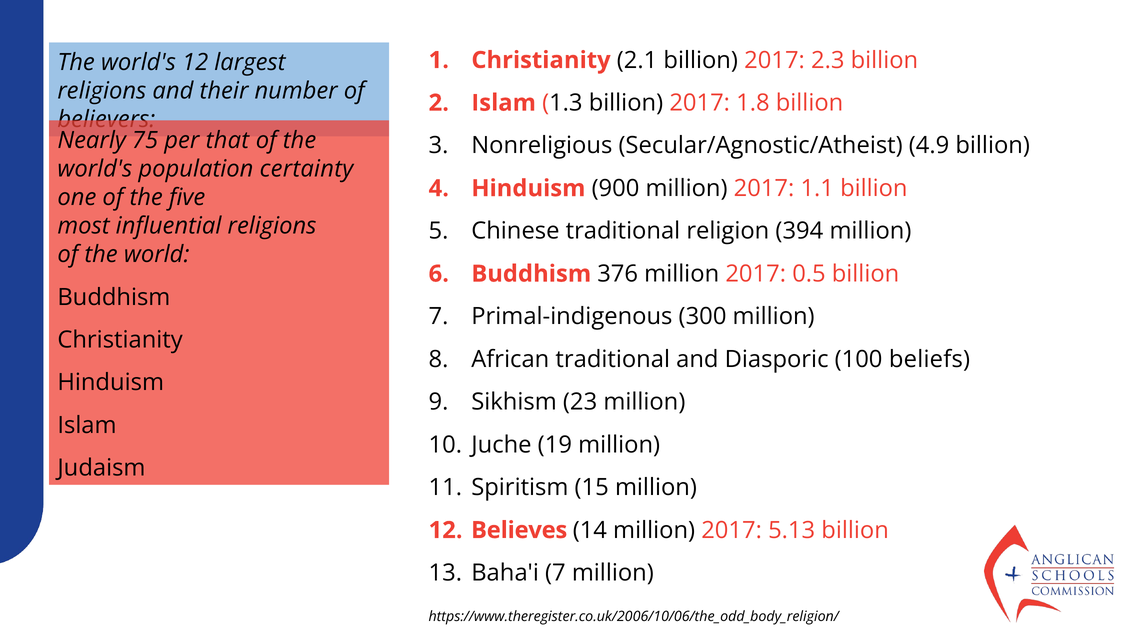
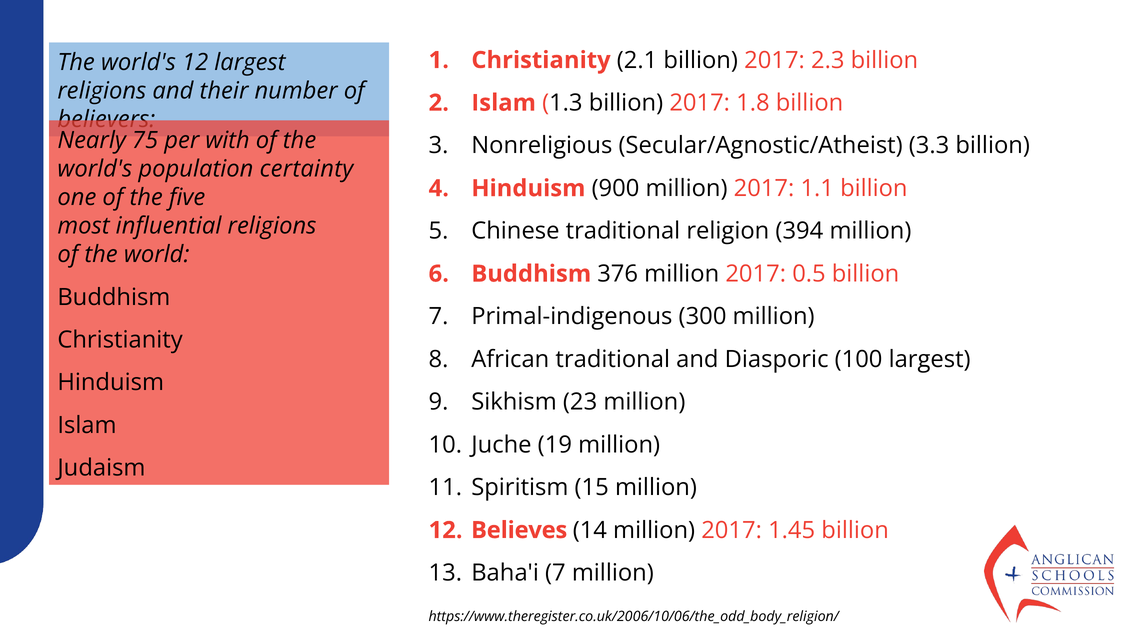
that: that -> with
4.9: 4.9 -> 3.3
100 beliefs: beliefs -> largest
5.13: 5.13 -> 1.45
